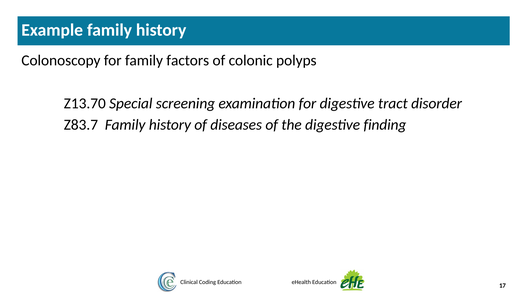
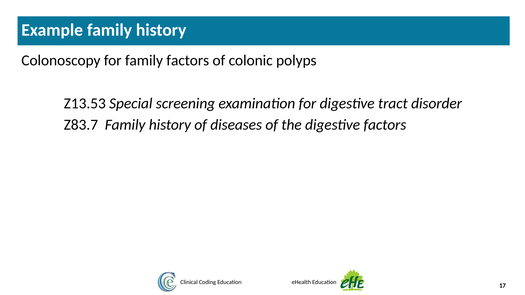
Z13.70: Z13.70 -> Z13.53
digestive finding: finding -> factors
